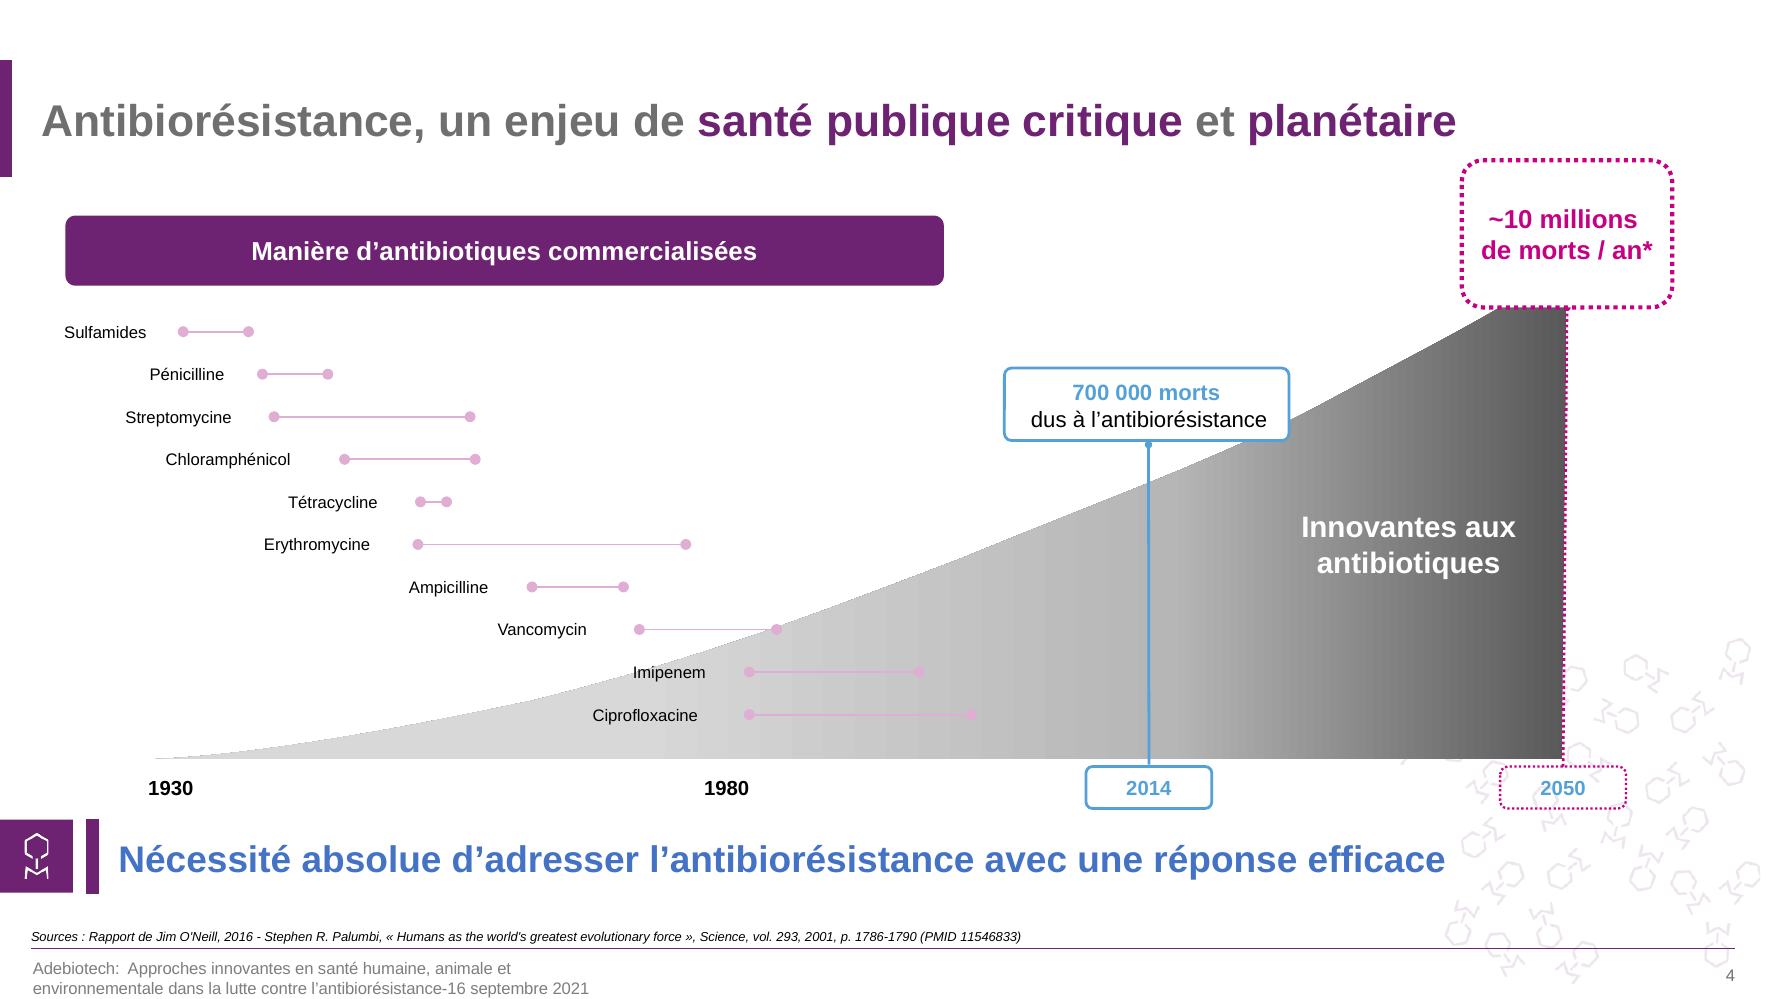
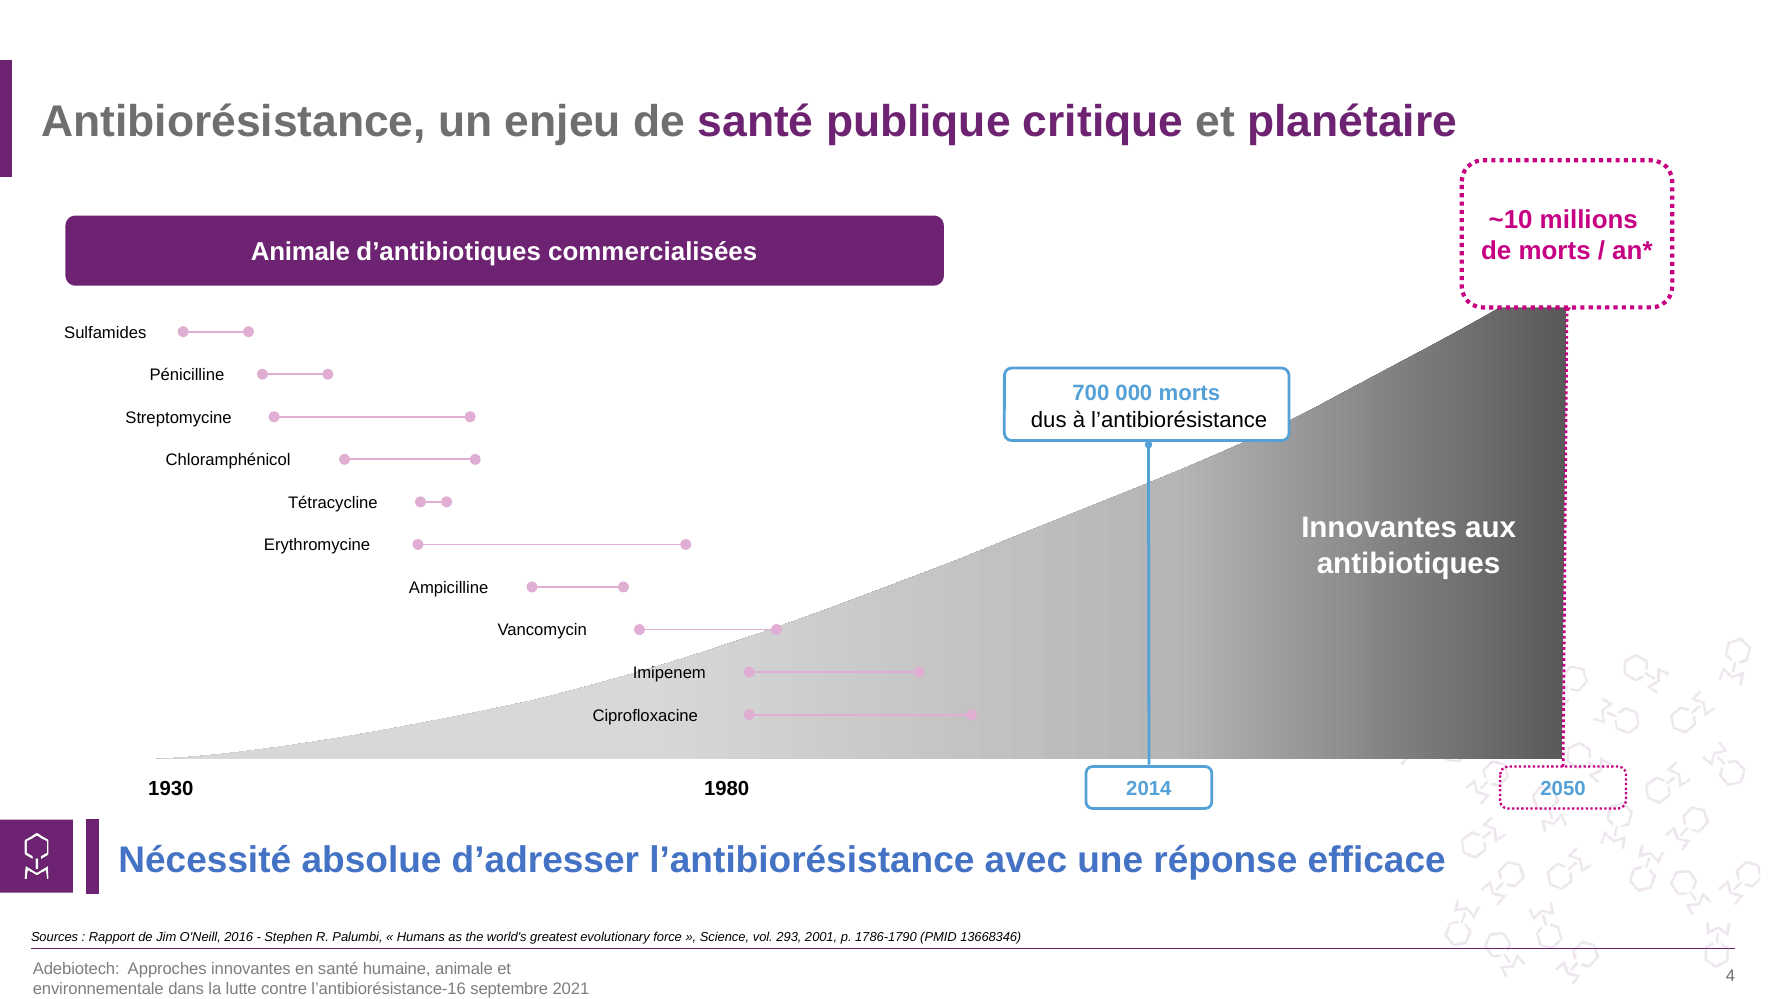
Manière at (300, 252): Manière -> Animale
11546833: 11546833 -> 13668346
